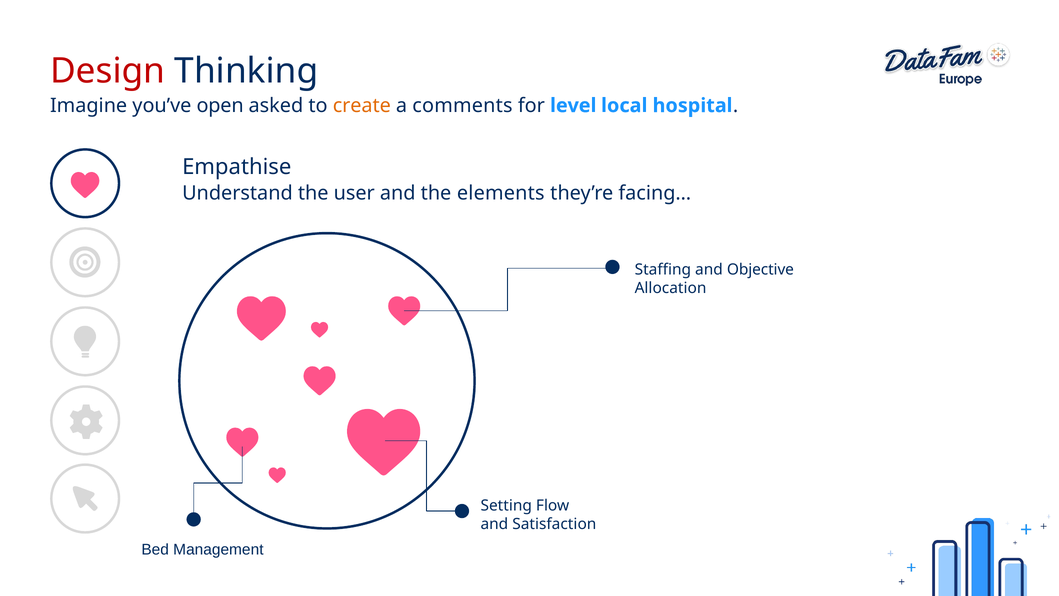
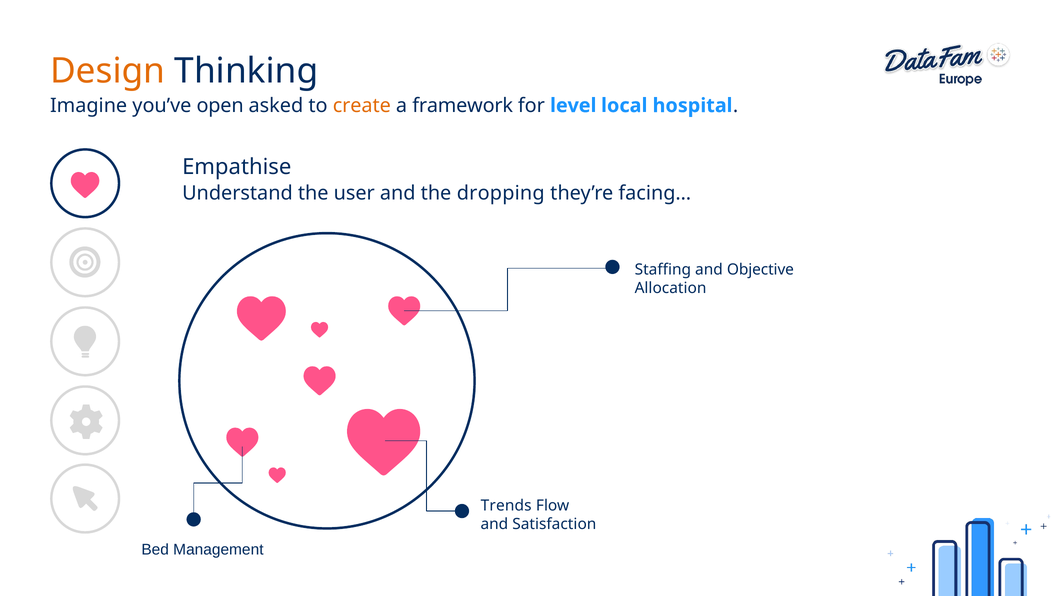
Design colour: red -> orange
comments: comments -> framework
elements: elements -> dropping
Setting: Setting -> Trends
